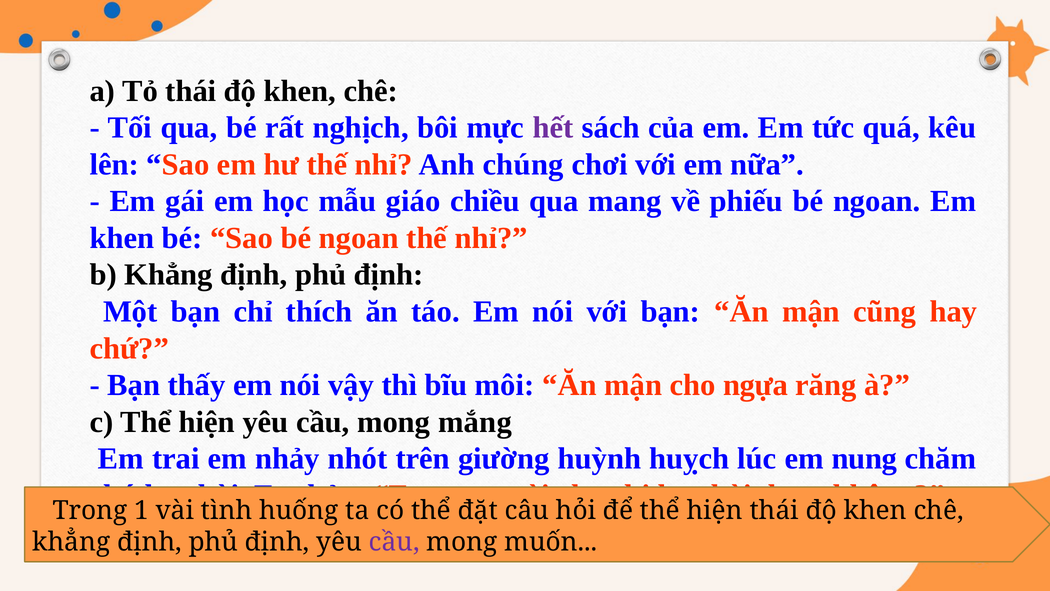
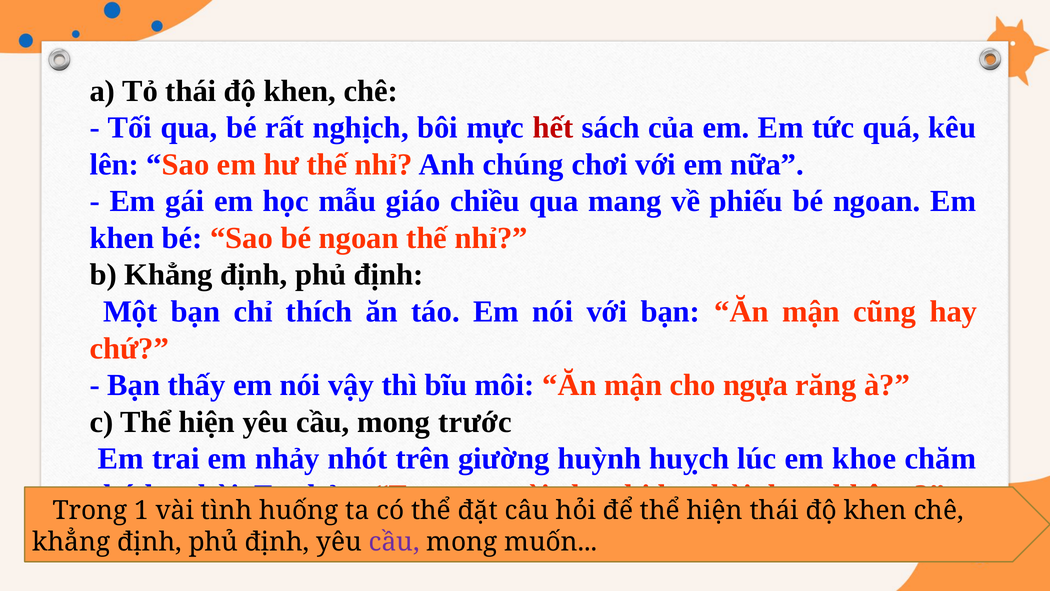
hết colour: purple -> red
mắng: mắng -> trước
nung: nung -> khoe
